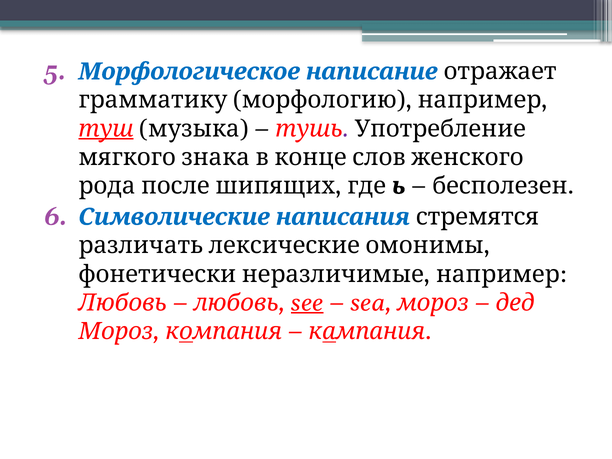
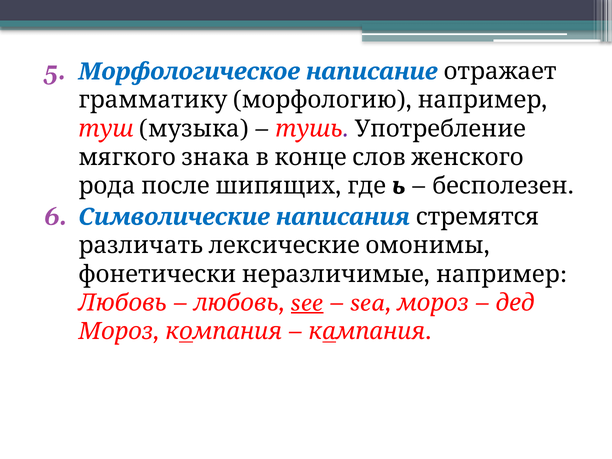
туш underline: present -> none
